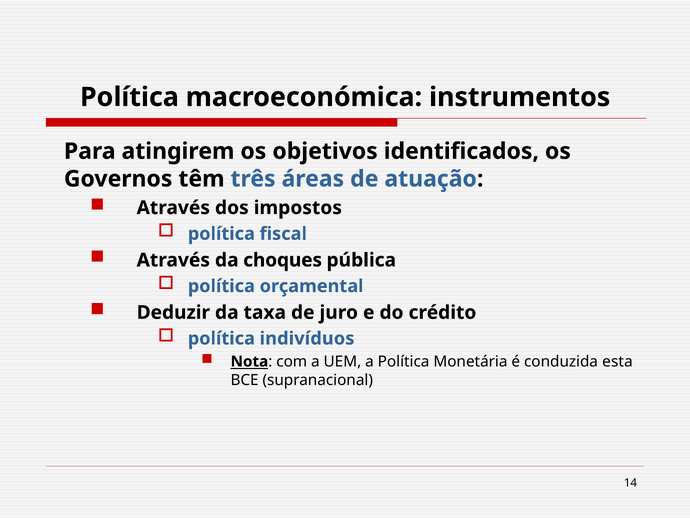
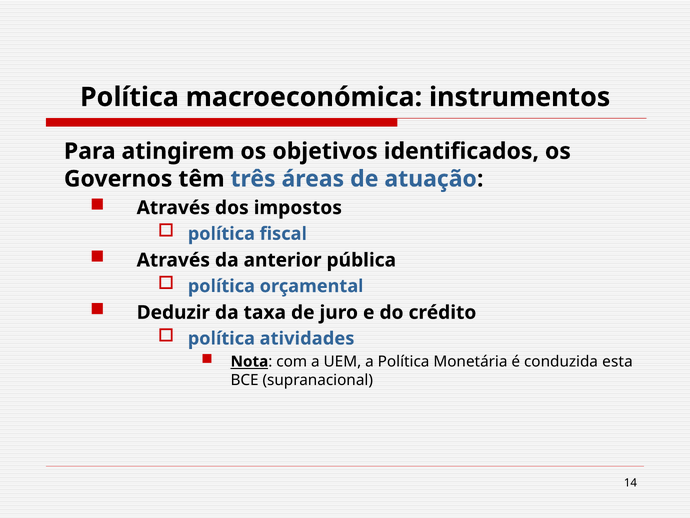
choques: choques -> anterior
indivíduos: indivíduos -> atividades
